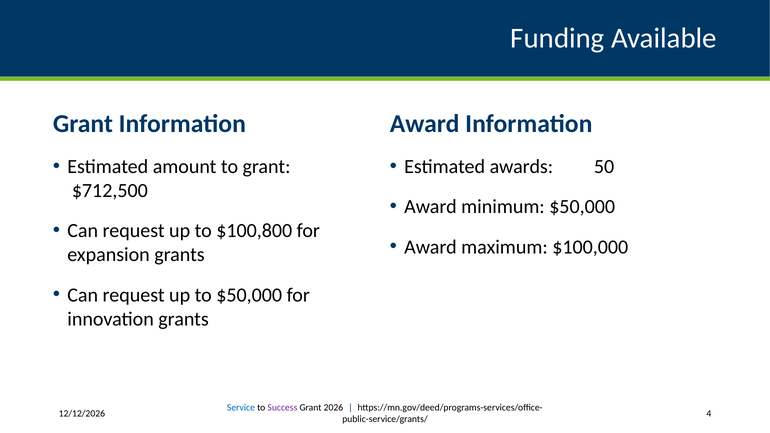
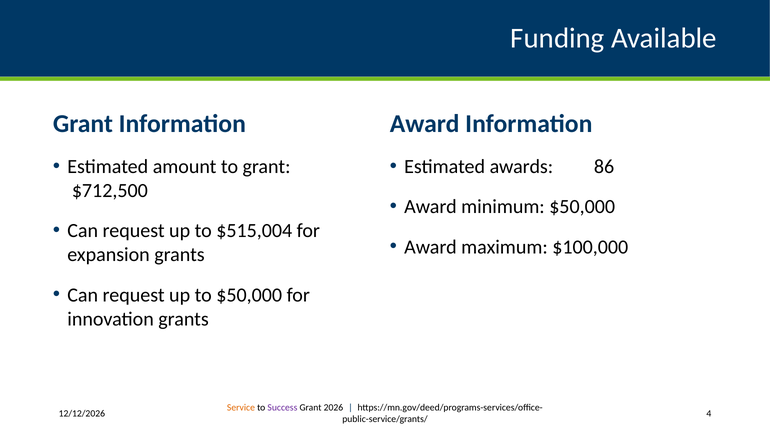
50: 50 -> 86
$100,800: $100,800 -> $515,004
Service colour: blue -> orange
